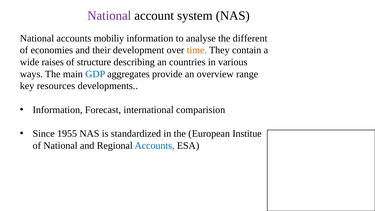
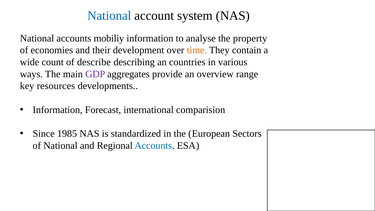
National at (109, 16) colour: purple -> blue
different: different -> property
raises: raises -> count
structure: structure -> describe
GDP colour: blue -> purple
1955: 1955 -> 1985
Institue: Institue -> Sectors
